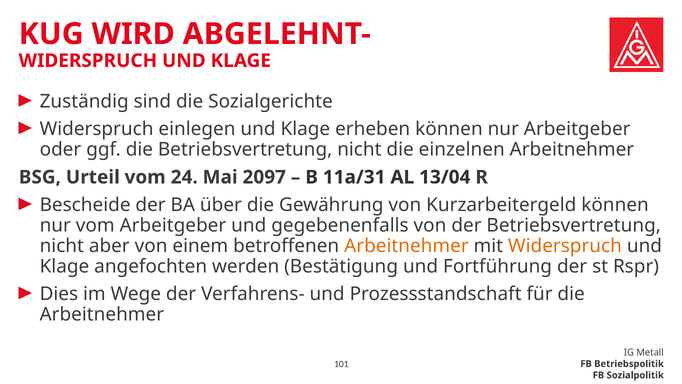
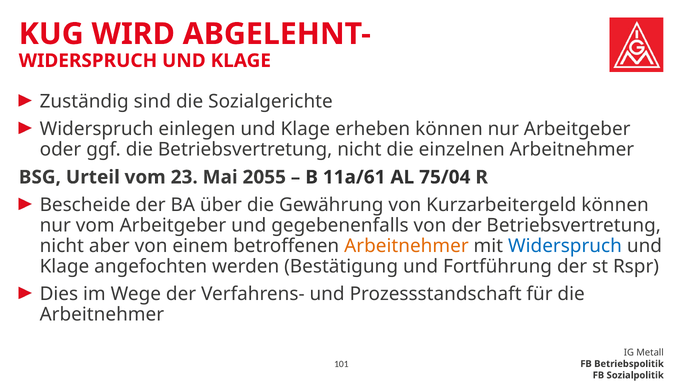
24: 24 -> 23
2097: 2097 -> 2055
11a/31: 11a/31 -> 11a/61
13/04: 13/04 -> 75/04
Widerspruch at (565, 246) colour: orange -> blue
